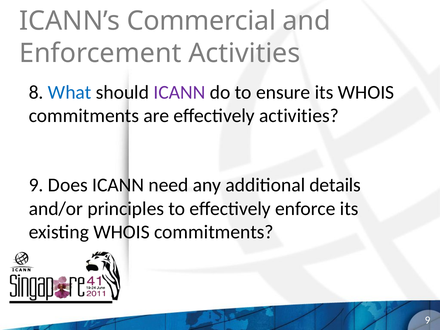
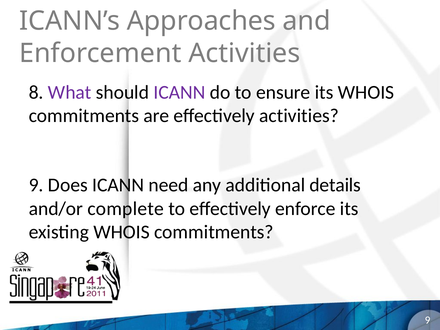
Commercial: Commercial -> Approaches
What colour: blue -> purple
principles: principles -> complete
